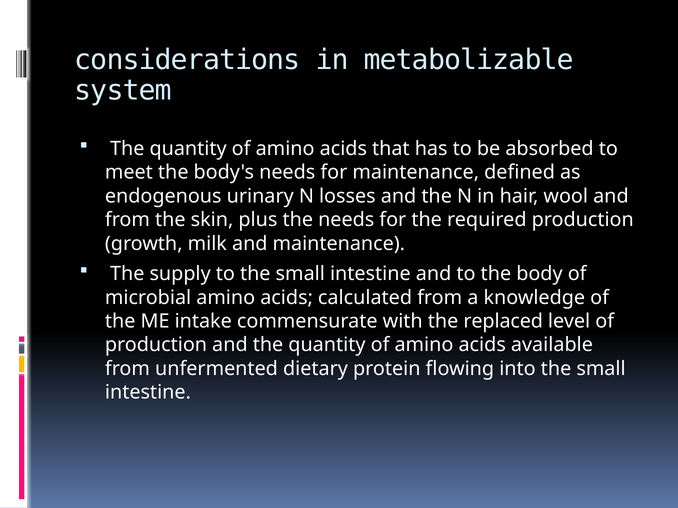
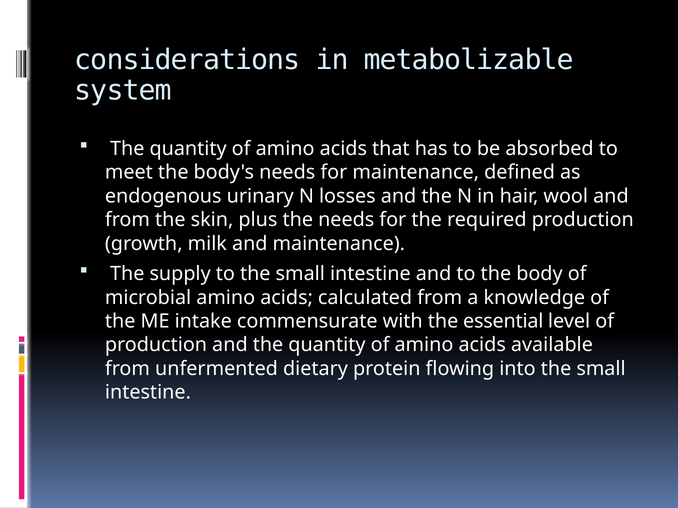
replaced: replaced -> essential
